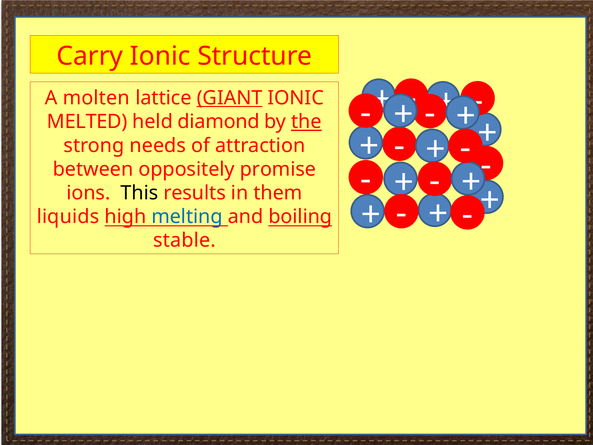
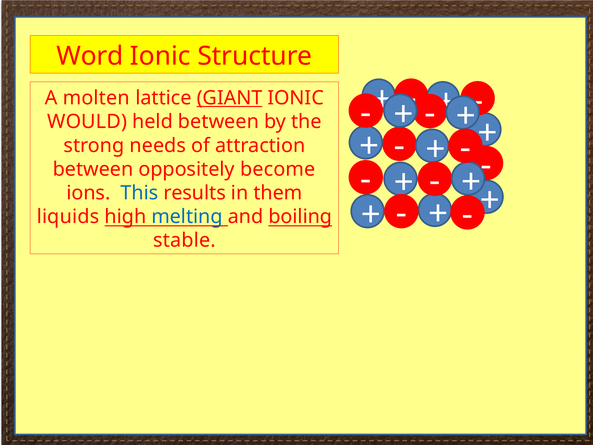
Carry: Carry -> Word
MELTED: MELTED -> WOULD
held diamond: diamond -> between
the underline: present -> none
promise: promise -> become
This colour: black -> blue
